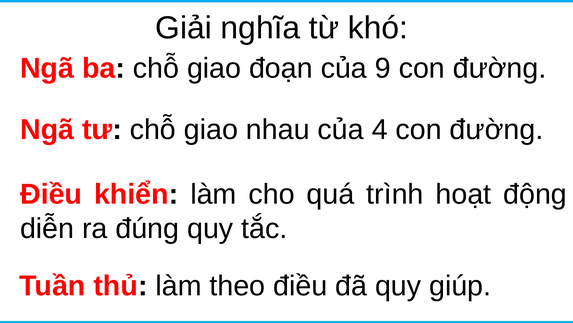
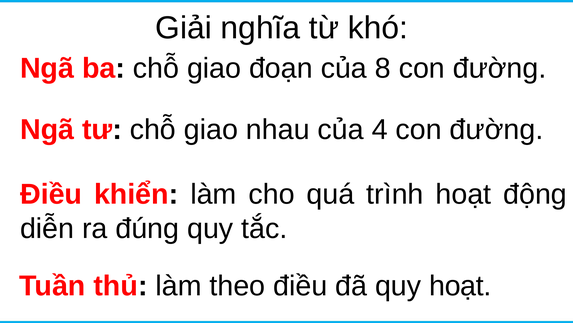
9: 9 -> 8
quy giúp: giúp -> hoạt
